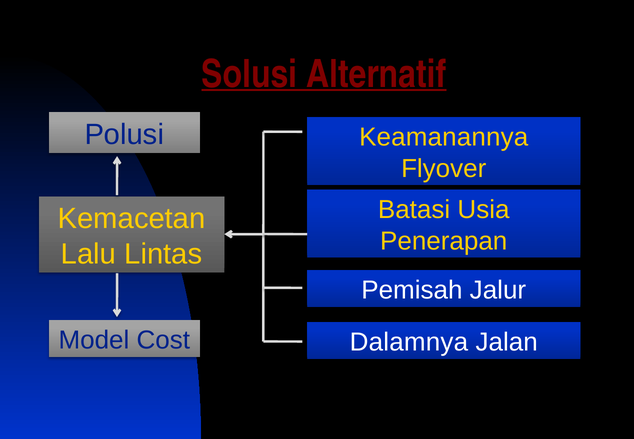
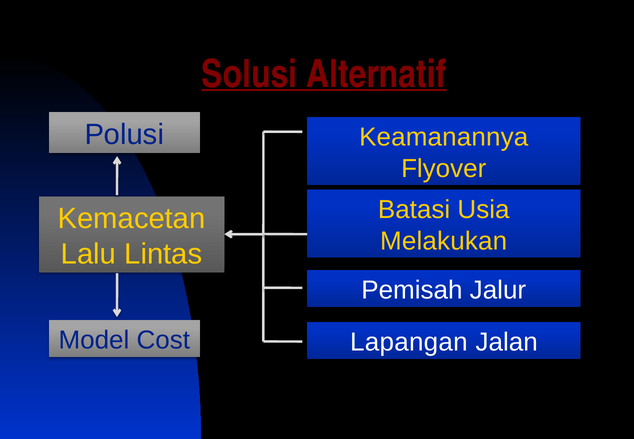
Penerapan: Penerapan -> Melakukan
Dalamnya: Dalamnya -> Lapangan
